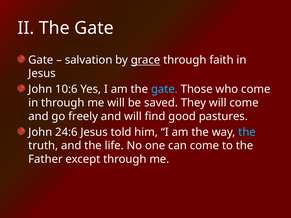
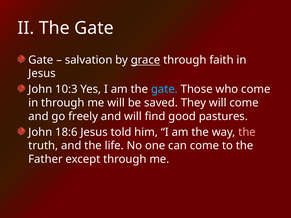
10:6: 10:6 -> 10:3
24:6: 24:6 -> 18:6
the at (247, 132) colour: light blue -> pink
